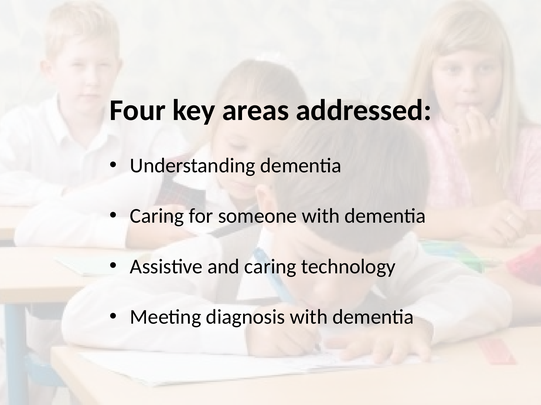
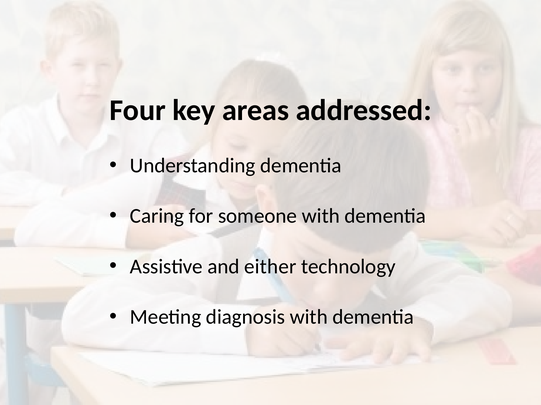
and caring: caring -> either
